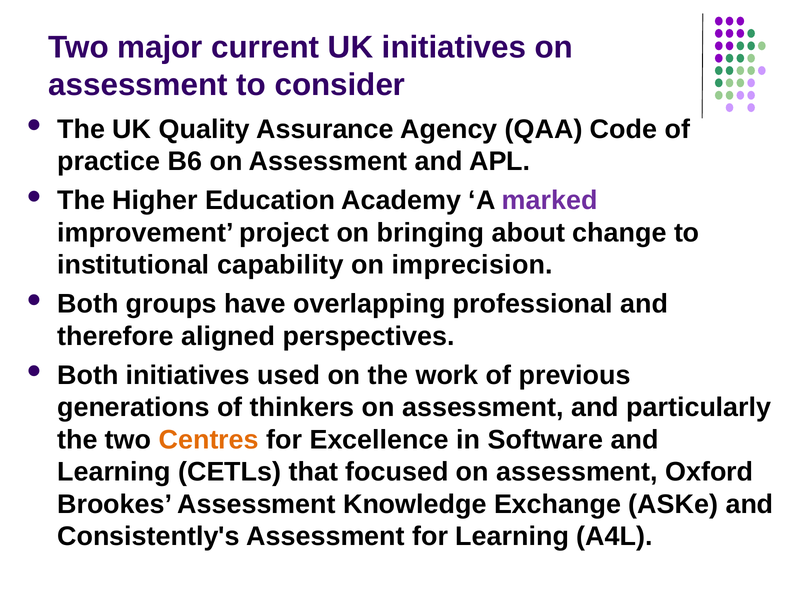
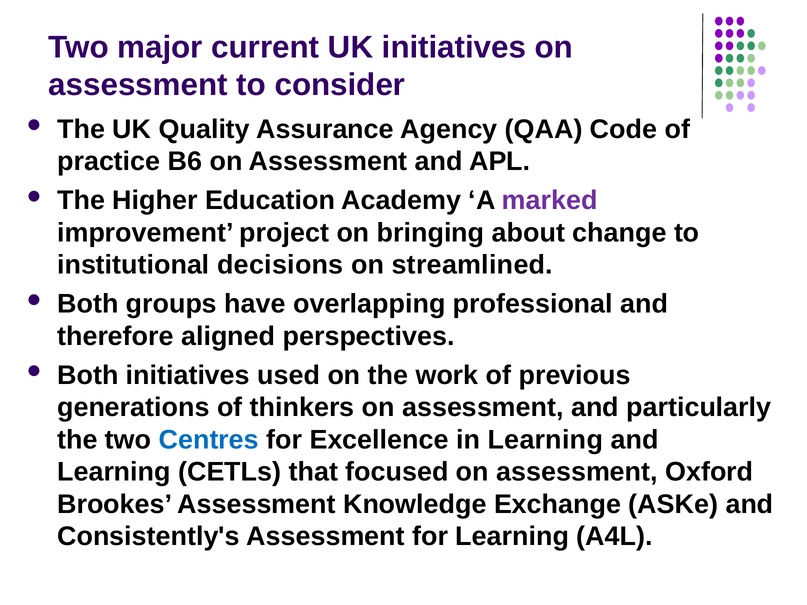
capability: capability -> decisions
imprecision: imprecision -> streamlined
Centres colour: orange -> blue
in Software: Software -> Learning
